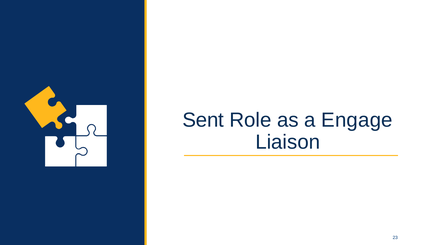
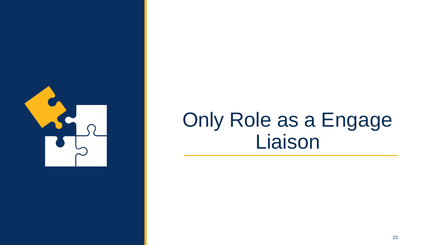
Sent: Sent -> Only
